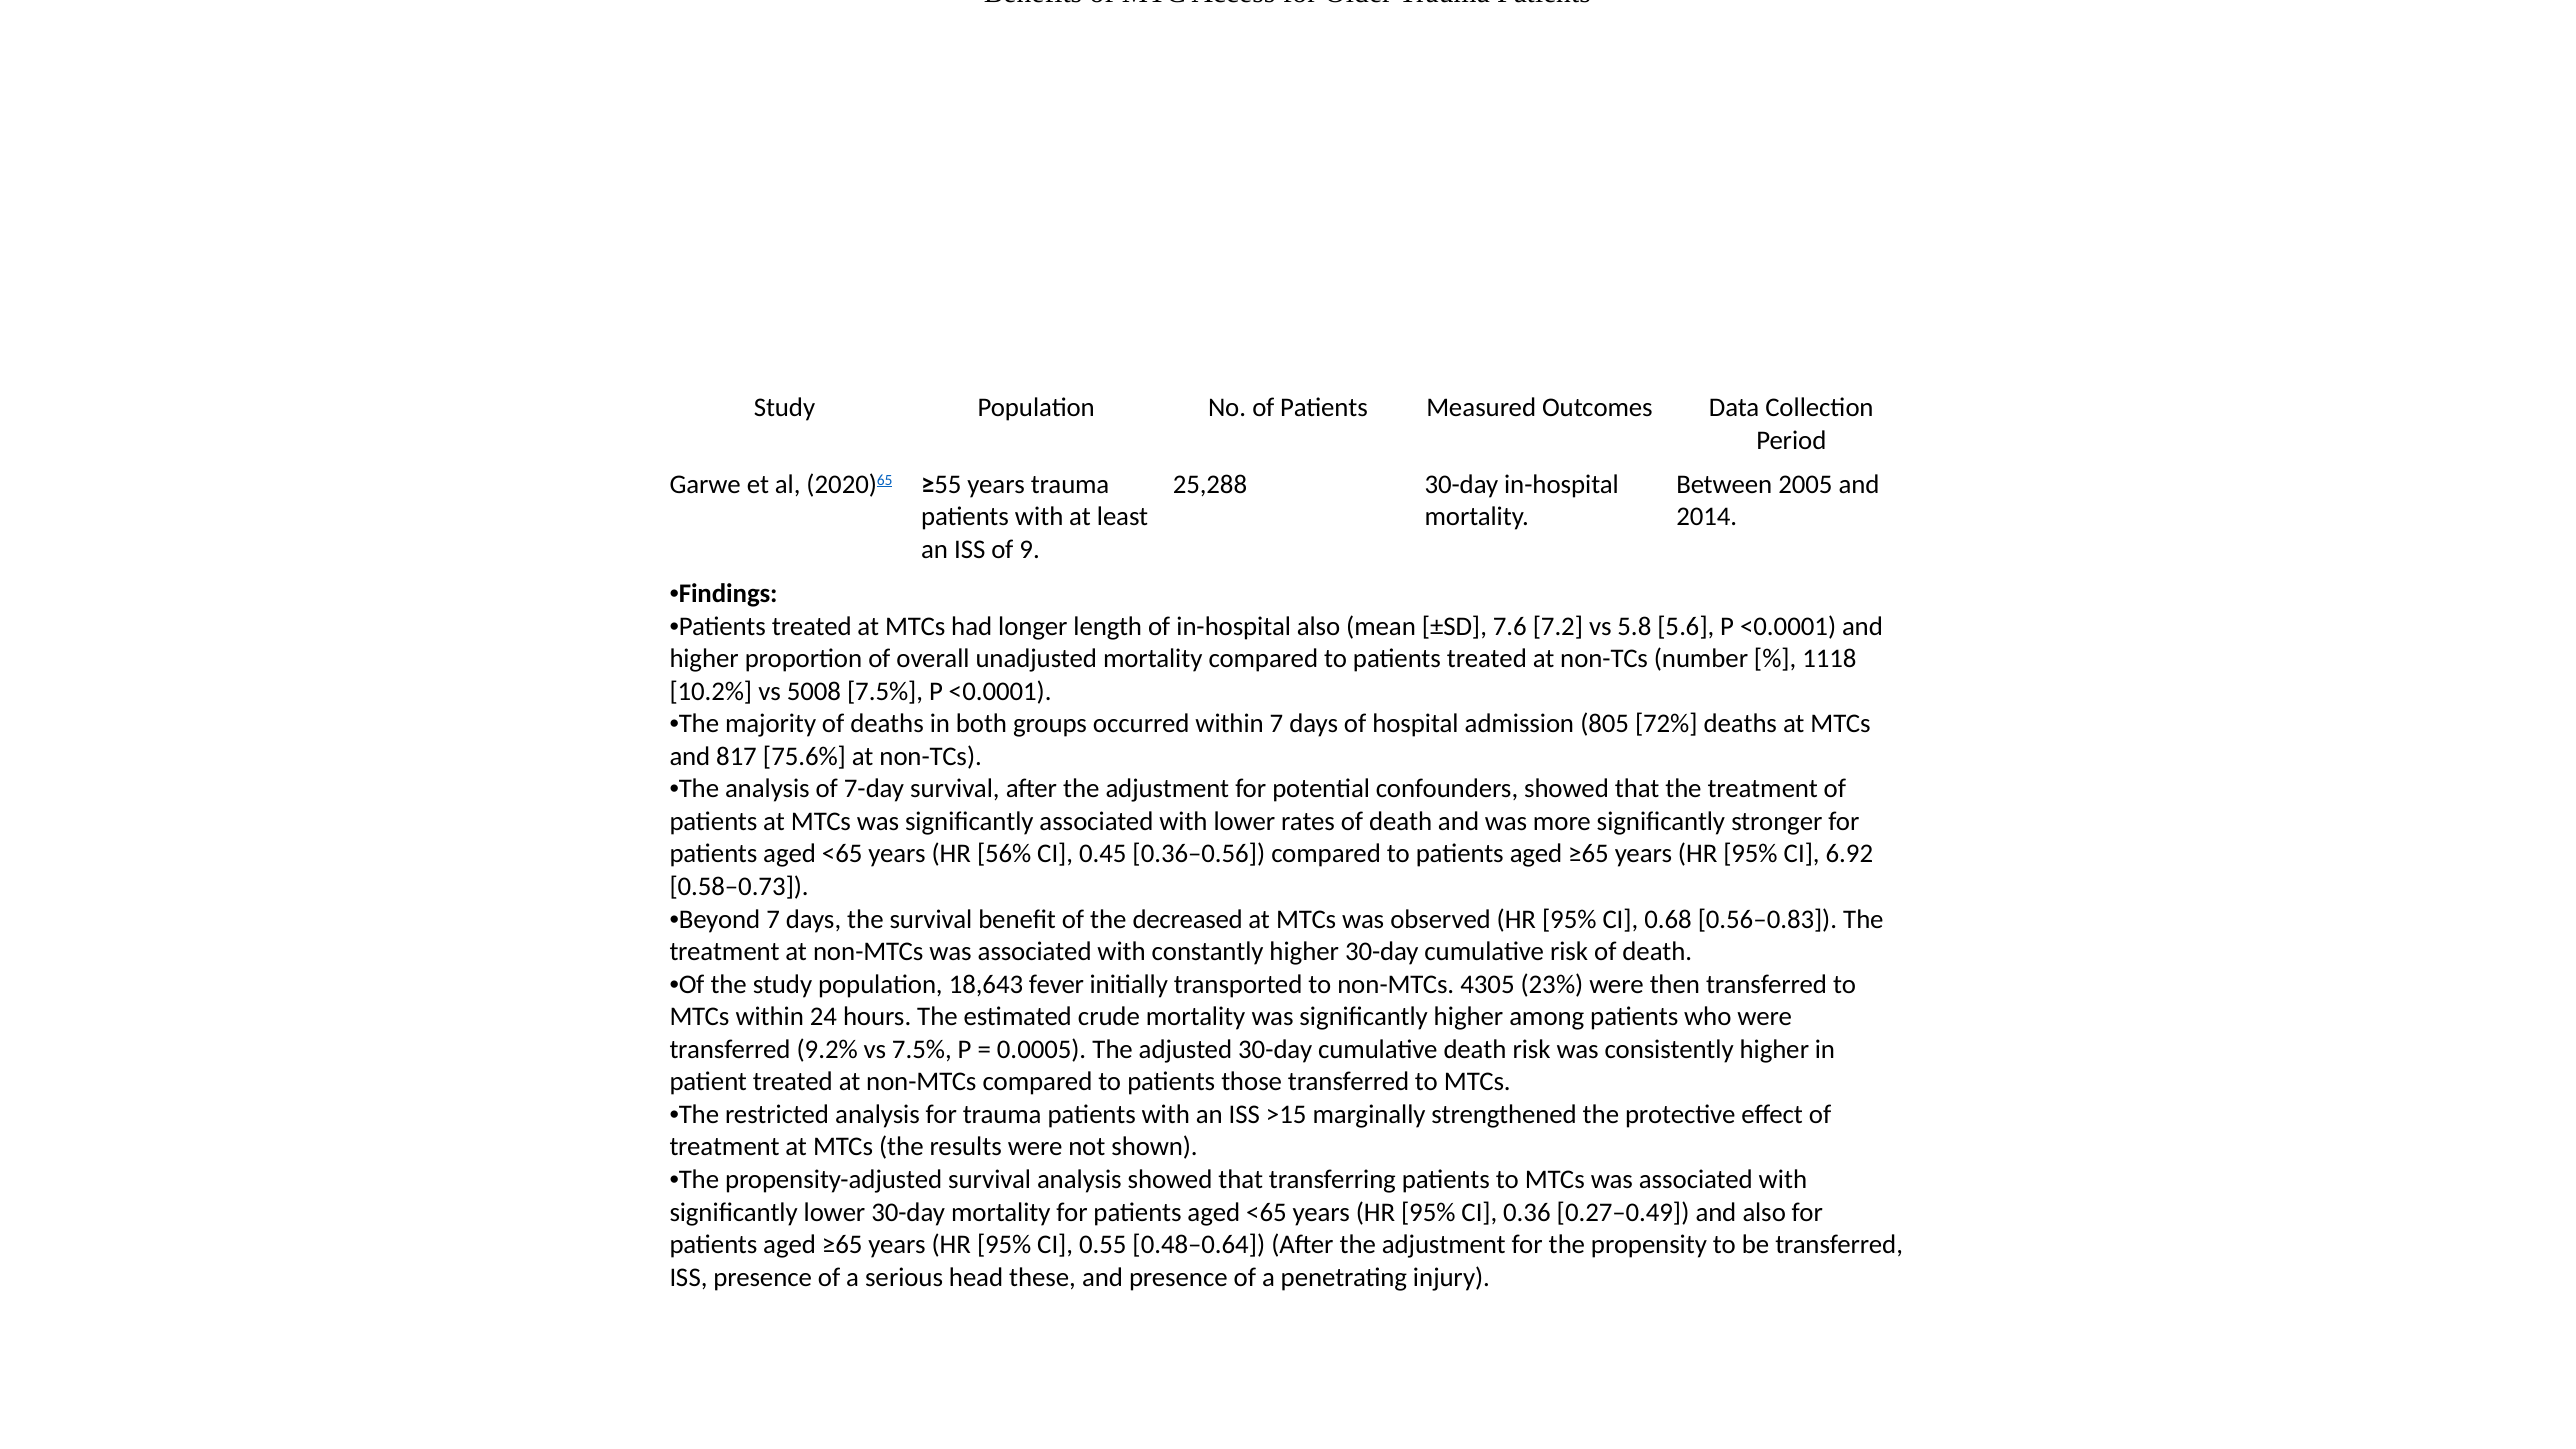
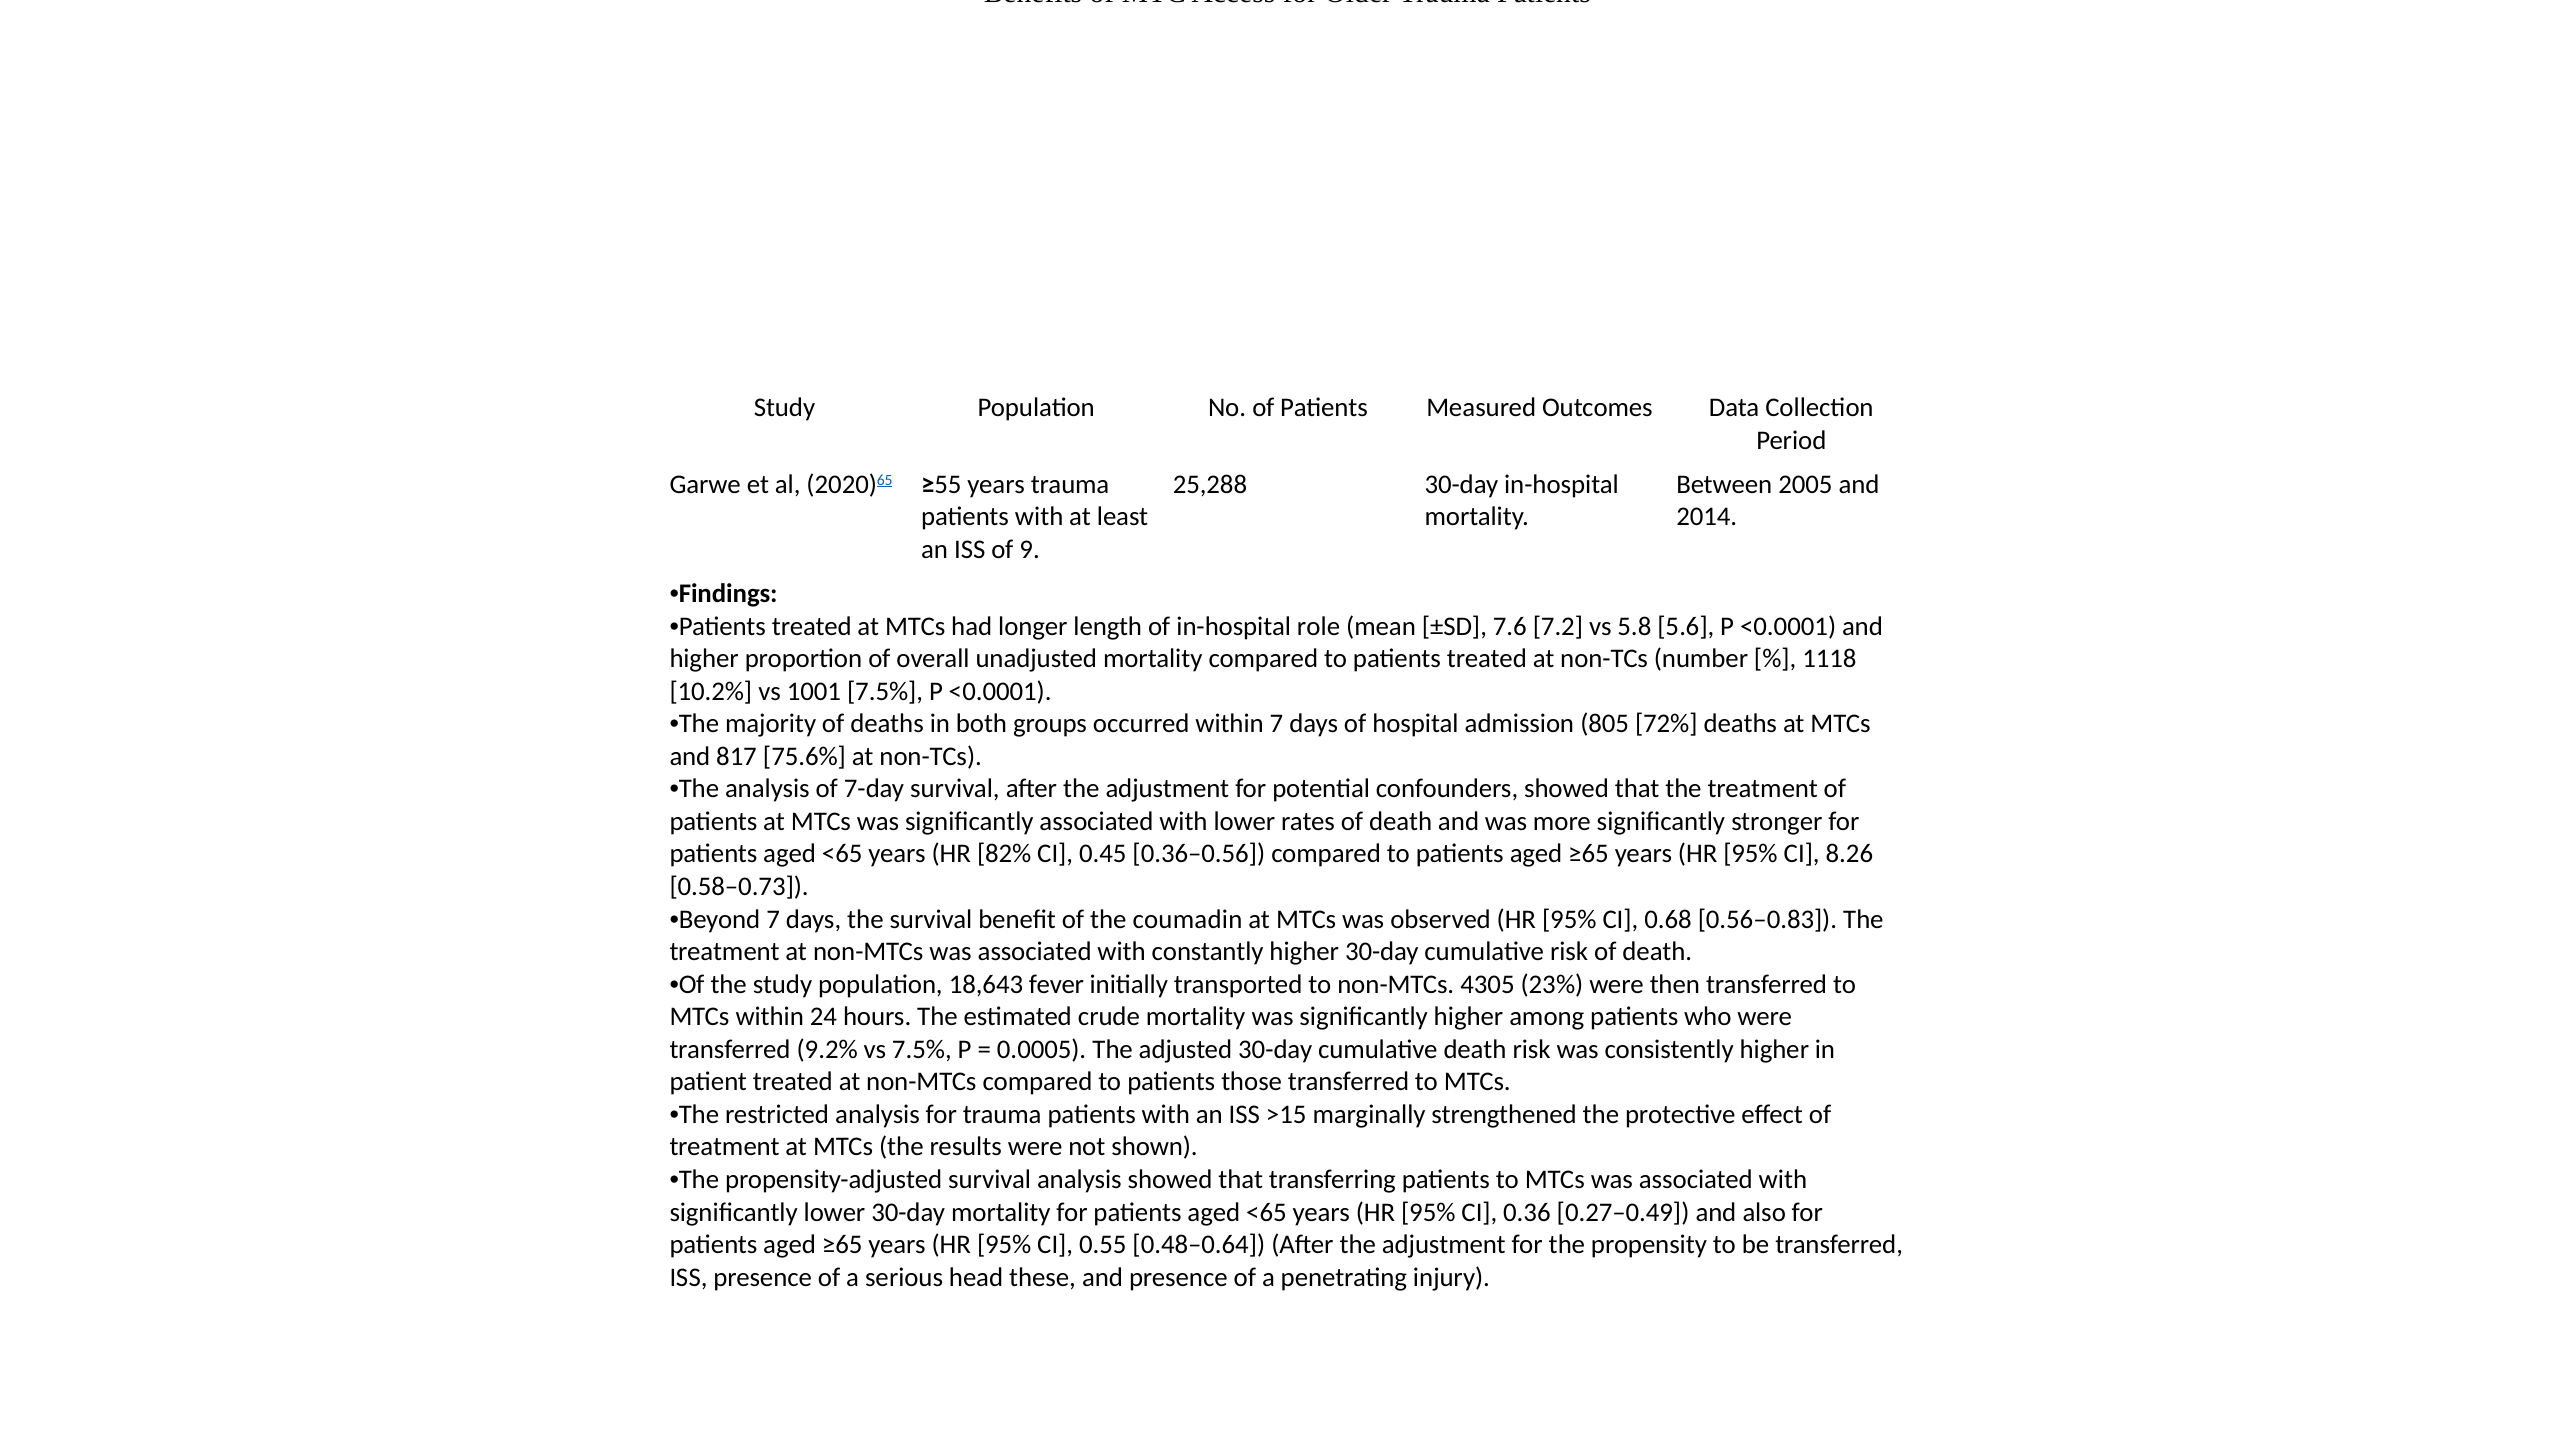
in-hospital also: also -> role
5008: 5008 -> 1001
56%: 56% -> 82%
6.92: 6.92 -> 8.26
decreased: decreased -> coumadin
